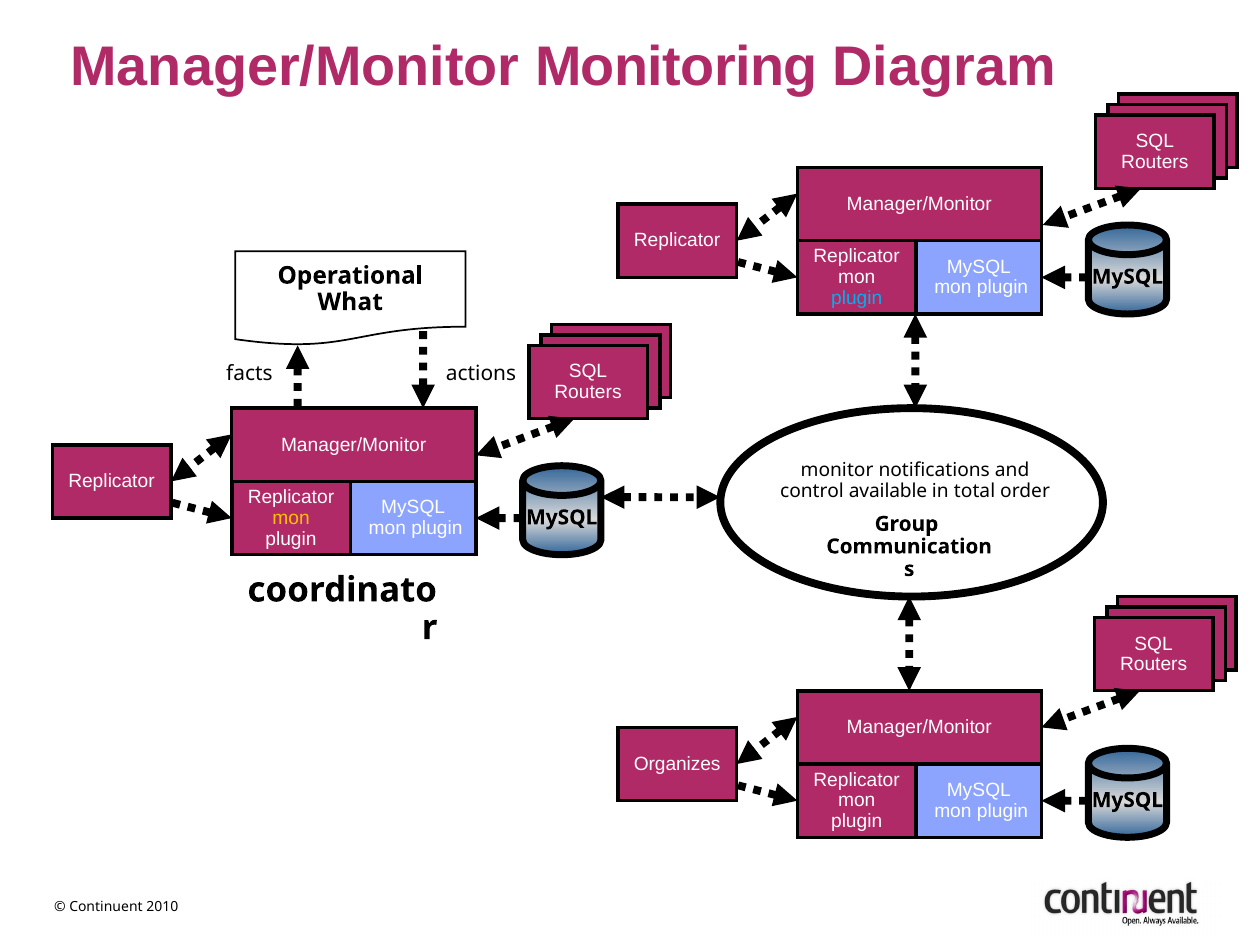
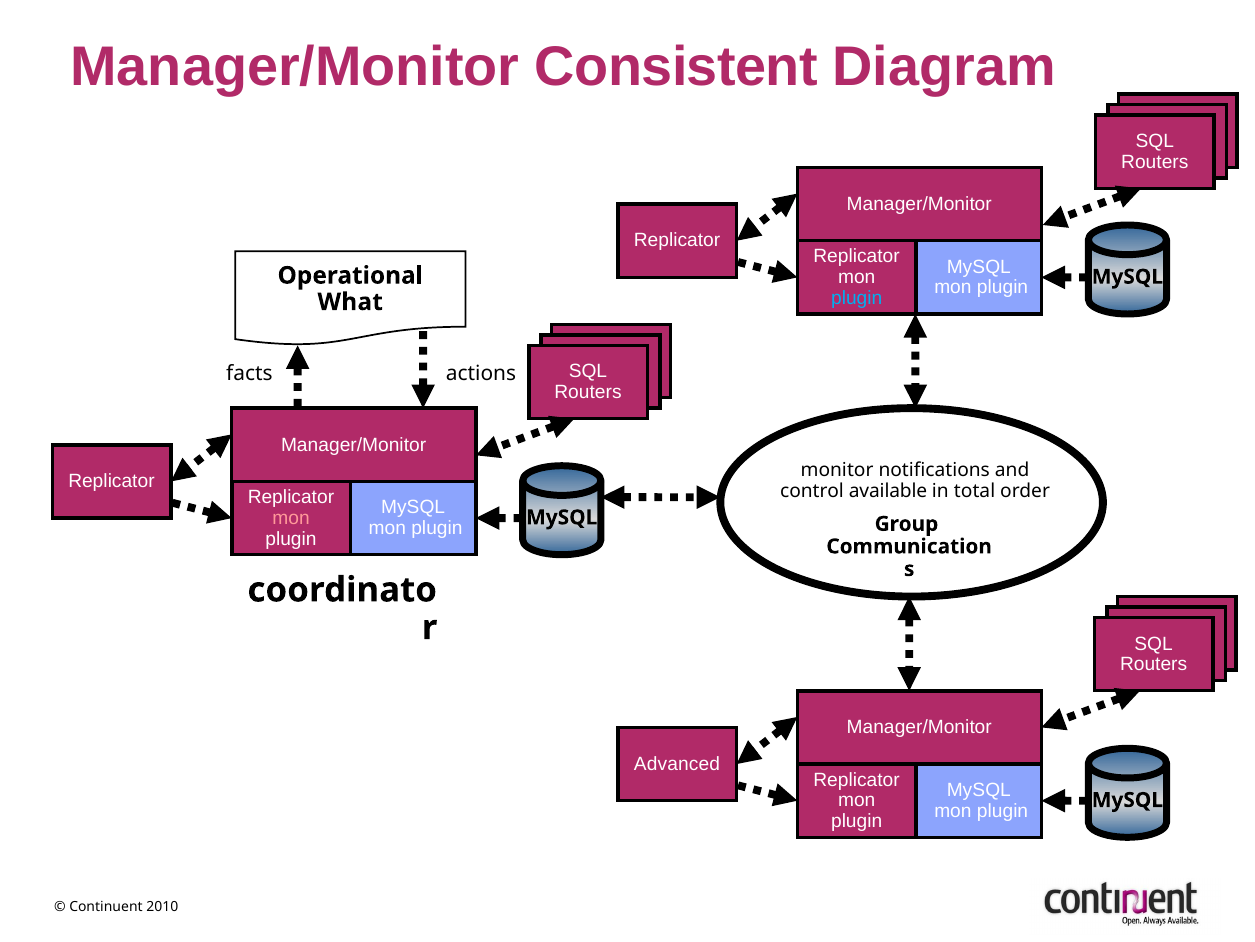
Monitoring: Monitoring -> Consistent
mon at (291, 518) colour: yellow -> pink
Organizes: Organizes -> Advanced
